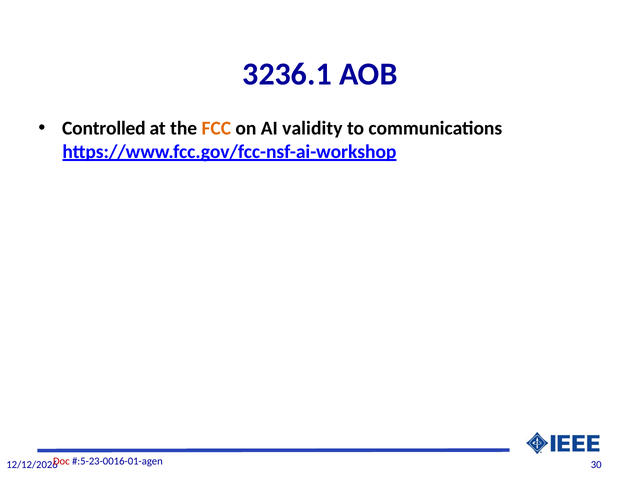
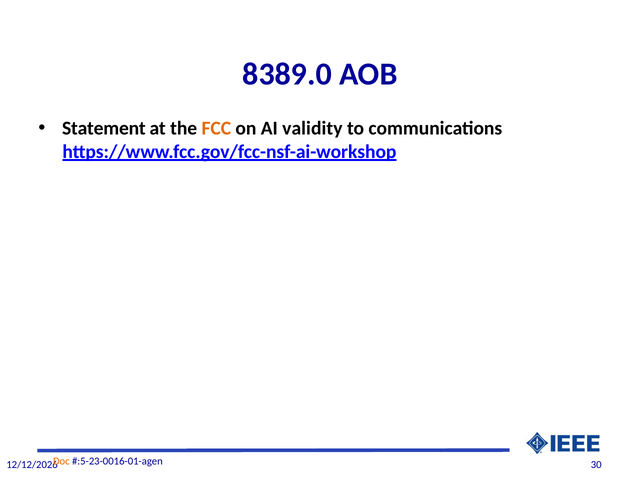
3236.1: 3236.1 -> 8389.0
Controlled: Controlled -> Statement
Doc colour: red -> orange
